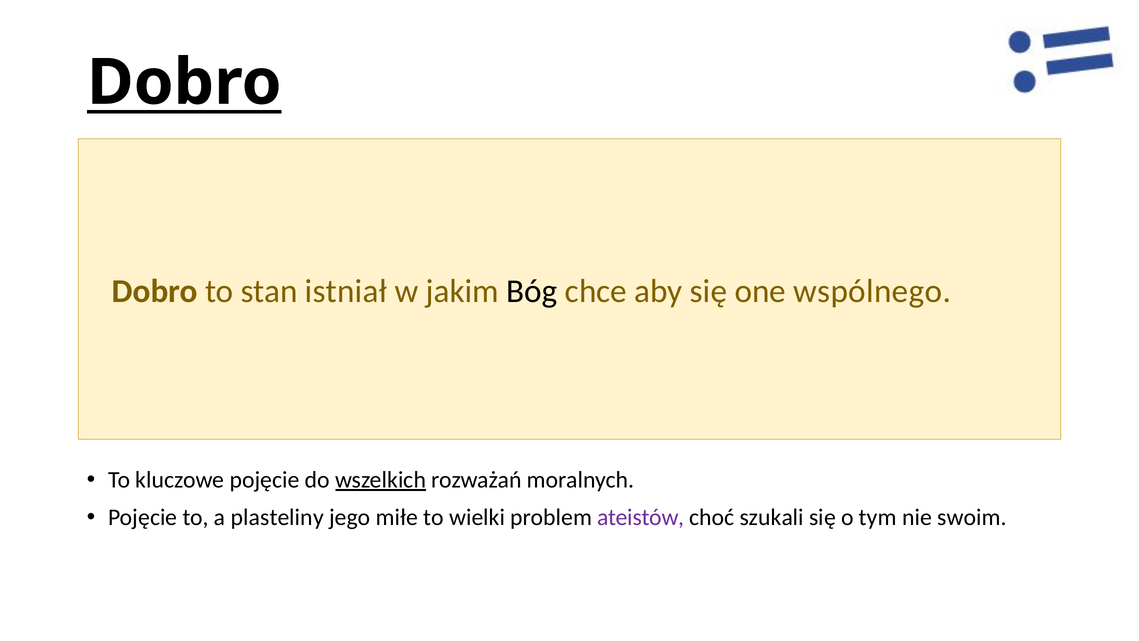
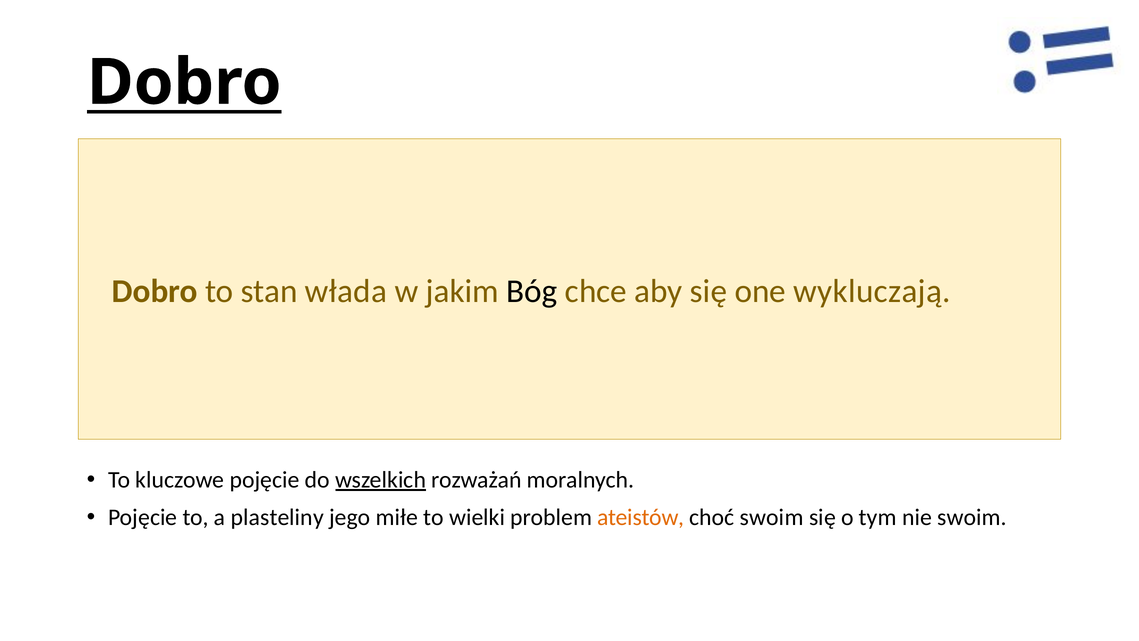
istniał: istniał -> włada
wspólnego: wspólnego -> wykluczają
ateistów colour: purple -> orange
choć szukali: szukali -> swoim
